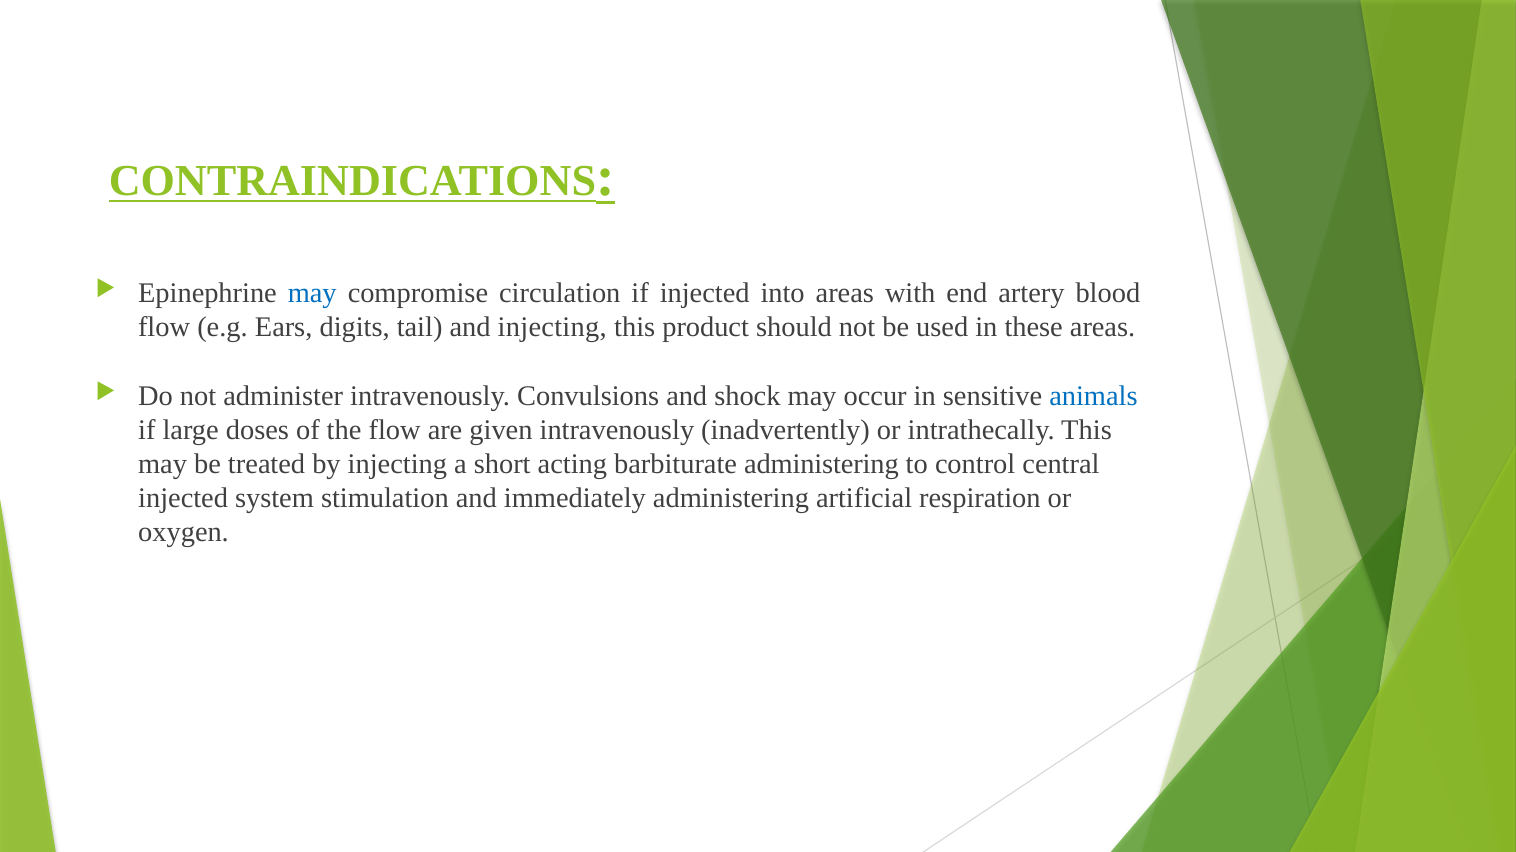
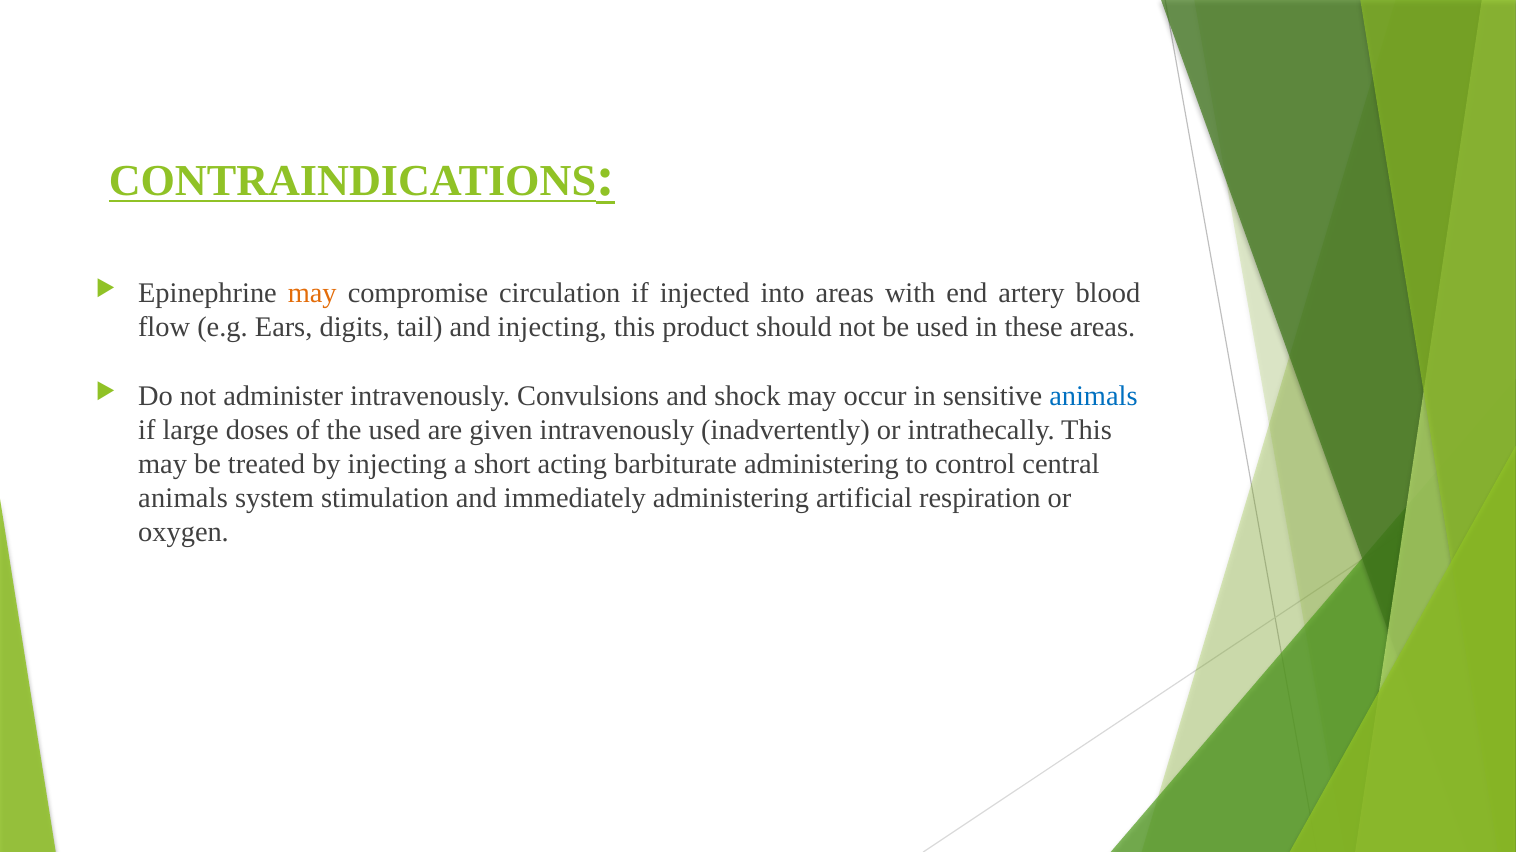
may at (312, 293) colour: blue -> orange
the flow: flow -> used
injected at (183, 499): injected -> animals
